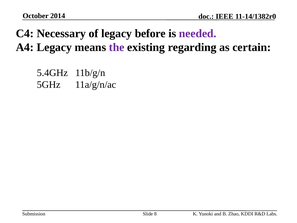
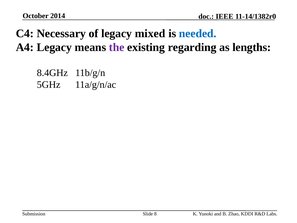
before: before -> mixed
needed colour: purple -> blue
certain: certain -> lengths
5.4GHz: 5.4GHz -> 8.4GHz
